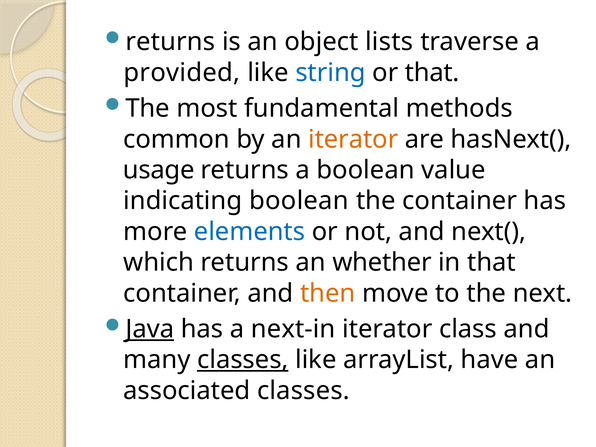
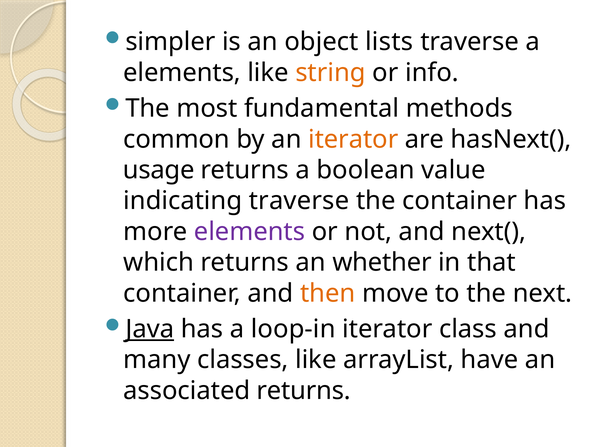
returns at (170, 42): returns -> simpler
provided at (182, 73): provided -> elements
string colour: blue -> orange
or that: that -> info
indicating boolean: boolean -> traverse
elements at (250, 232) colour: blue -> purple
next-in: next-in -> loop-in
classes at (243, 360) underline: present -> none
associated classes: classes -> returns
